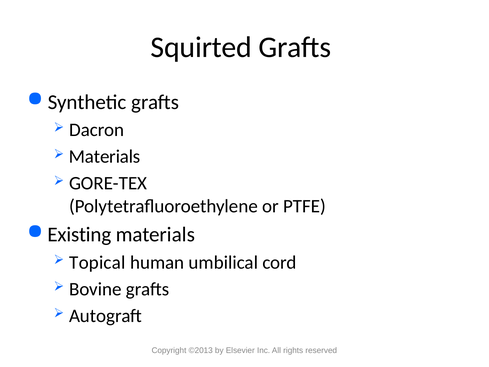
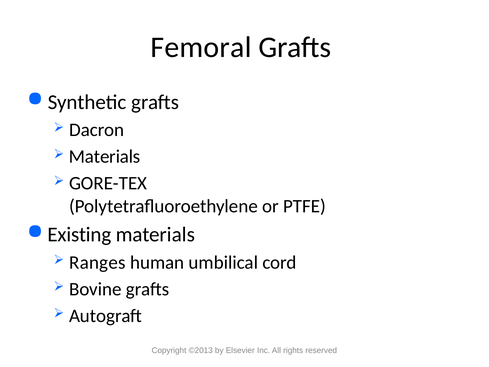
Squirted: Squirted -> Femoral
Topical: Topical -> Ranges
